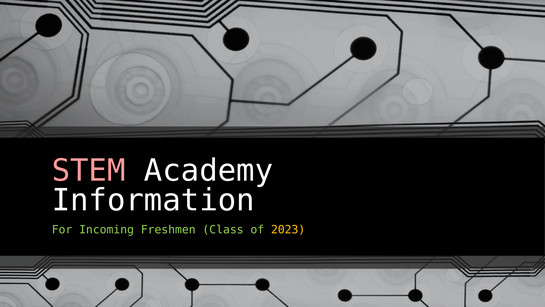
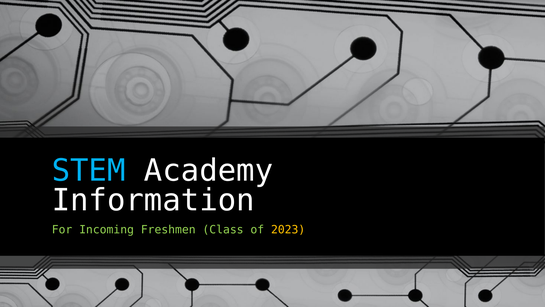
STEM colour: pink -> light blue
